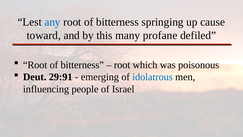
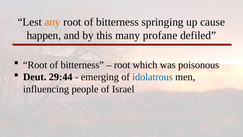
any colour: blue -> orange
toward: toward -> happen
29:91: 29:91 -> 29:44
